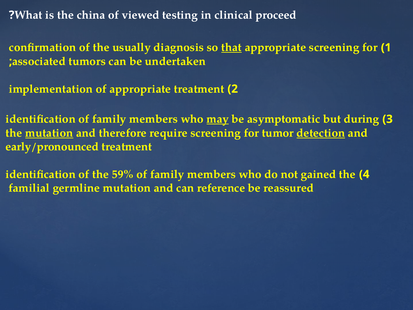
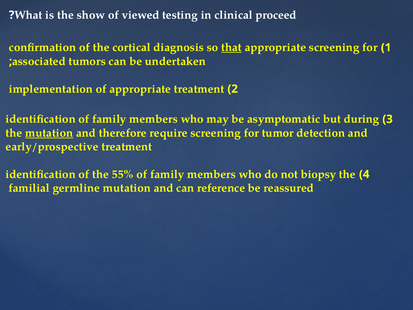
china: china -> show
usually: usually -> cortical
may underline: present -> none
detection underline: present -> none
early/pronounced: early/pronounced -> early/prospective
59%: 59% -> 55%
gained: gained -> biopsy
